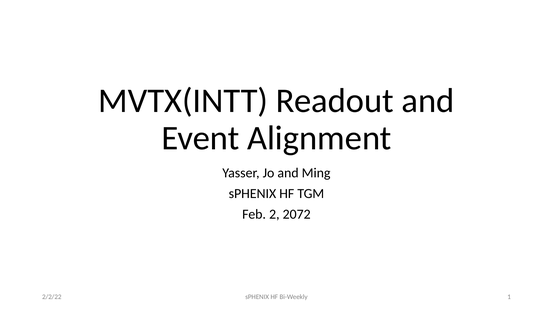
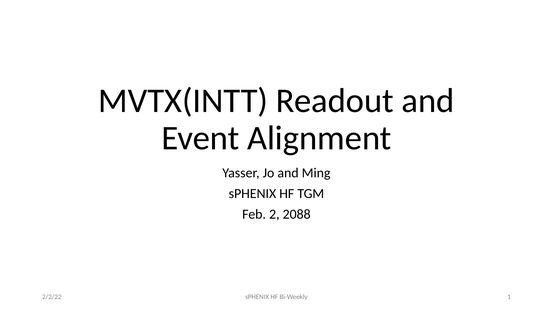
2072: 2072 -> 2088
